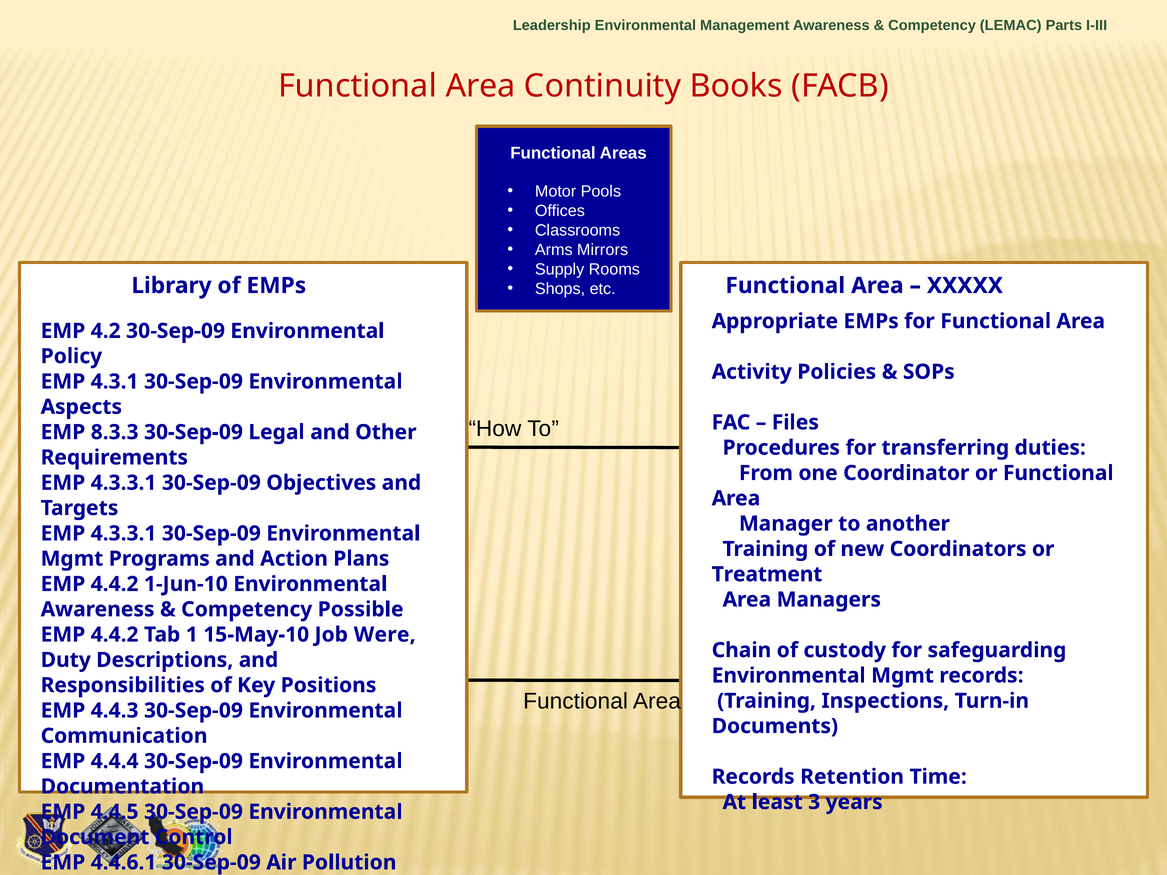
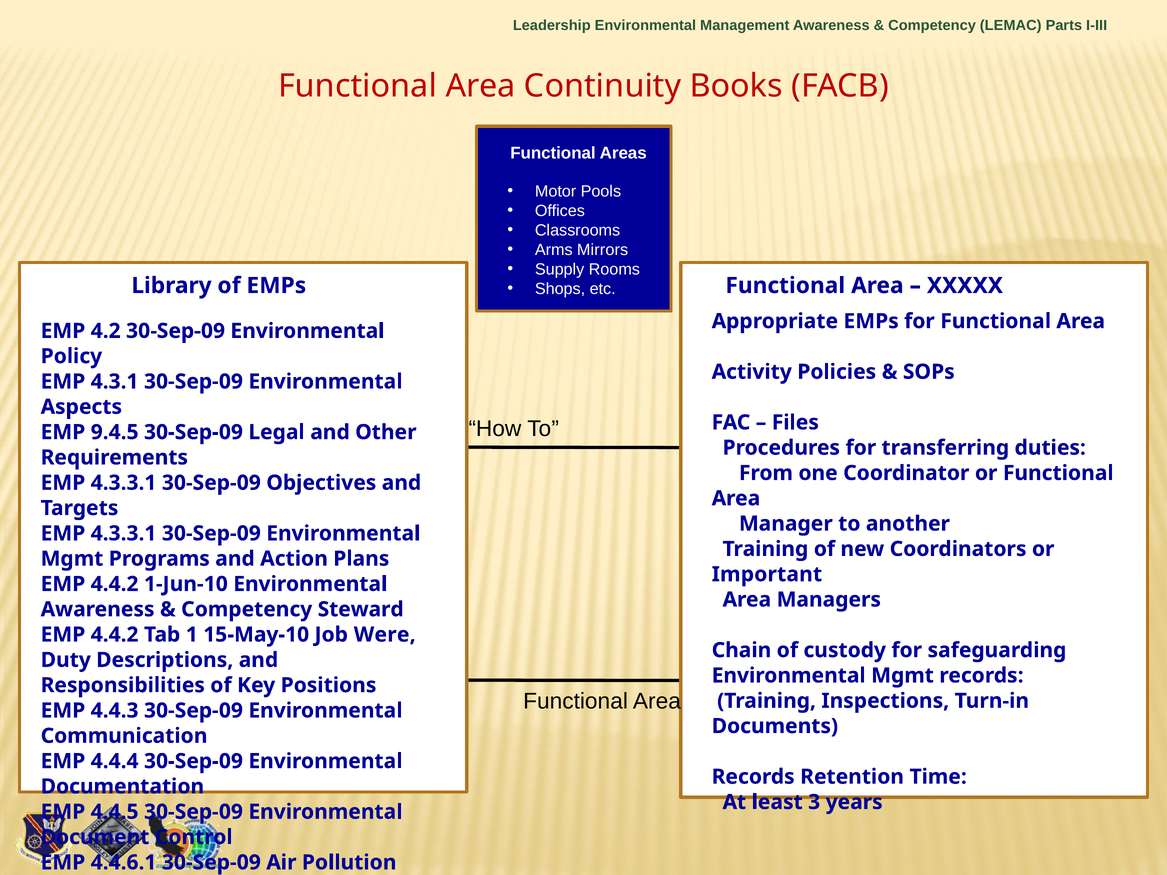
8.3.3: 8.3.3 -> 9.4.5
Treatment: Treatment -> Important
Possible: Possible -> Steward
